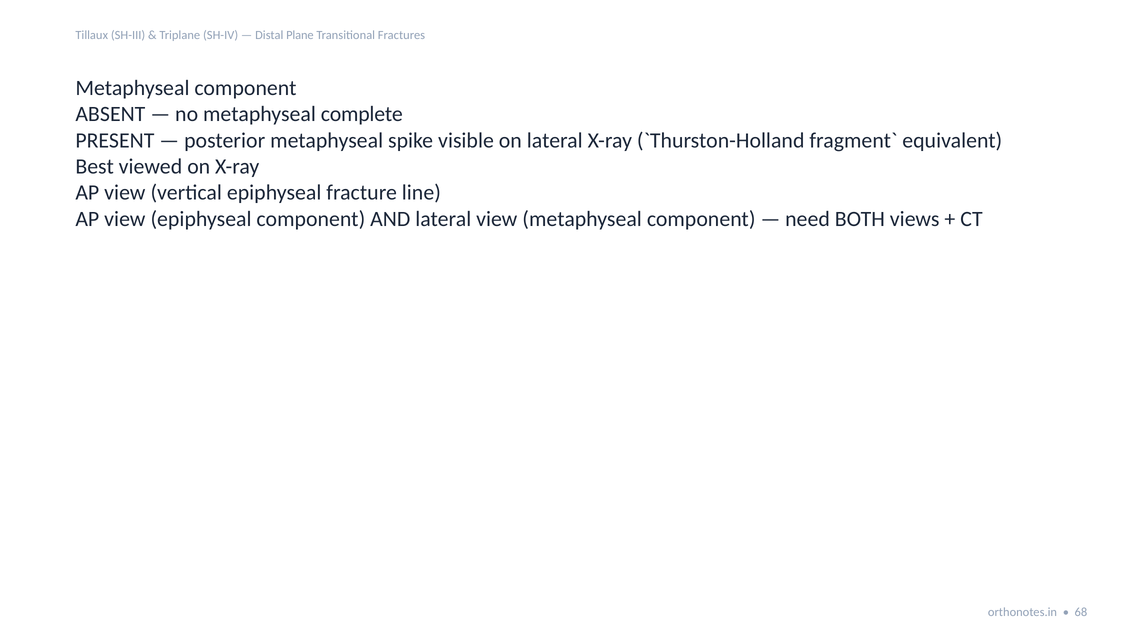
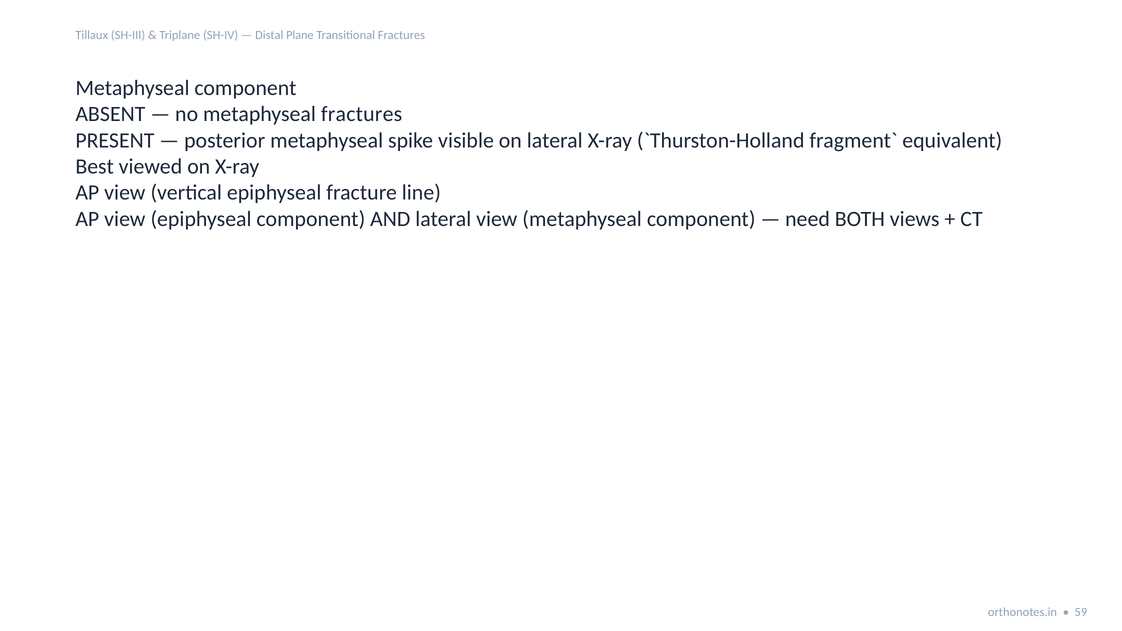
metaphyseal complete: complete -> fractures
68: 68 -> 59
